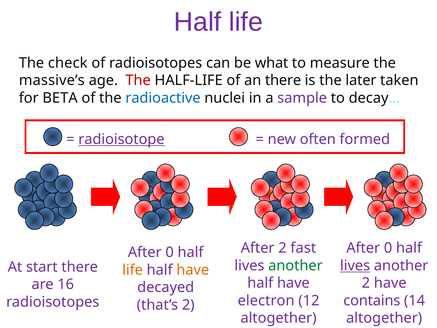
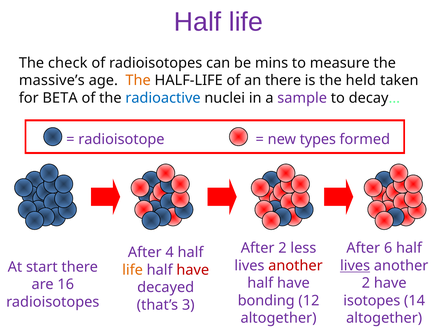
what: what -> mins
The at (138, 80) colour: red -> orange
later: later -> held
radioisotope underline: present -> none
often: often -> types
fast: fast -> less
0 at (388, 248): 0 -> 6
0 at (170, 252): 0 -> 4
another at (295, 265) colour: green -> red
have at (193, 270) colour: orange -> red
electron: electron -> bonding
contains: contains -> isotopes
that’s 2: 2 -> 3
